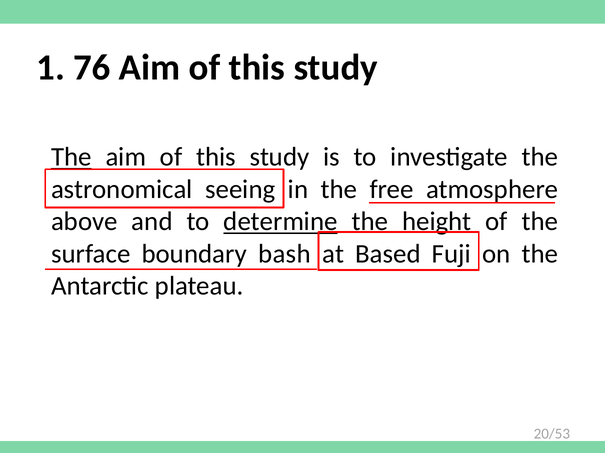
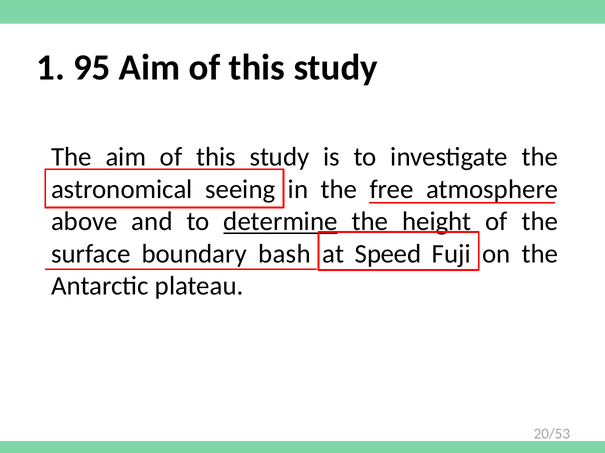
76: 76 -> 95
The at (71, 157) underline: present -> none
Based: Based -> Speed
